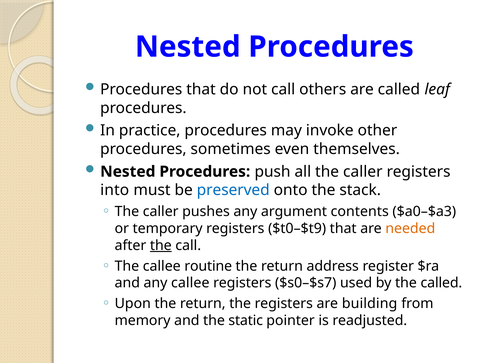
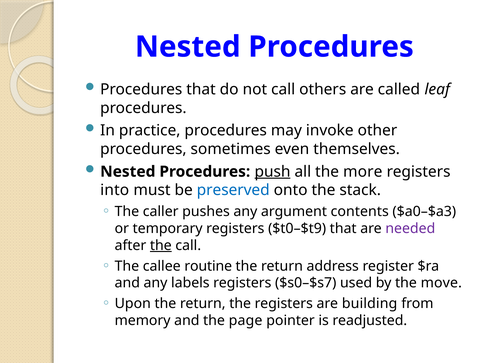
push underline: none -> present
all the caller: caller -> more
needed colour: orange -> purple
any callee: callee -> labels
the called: called -> move
static: static -> page
